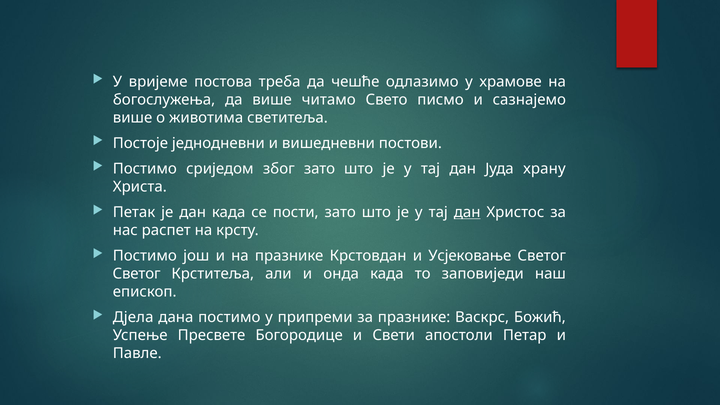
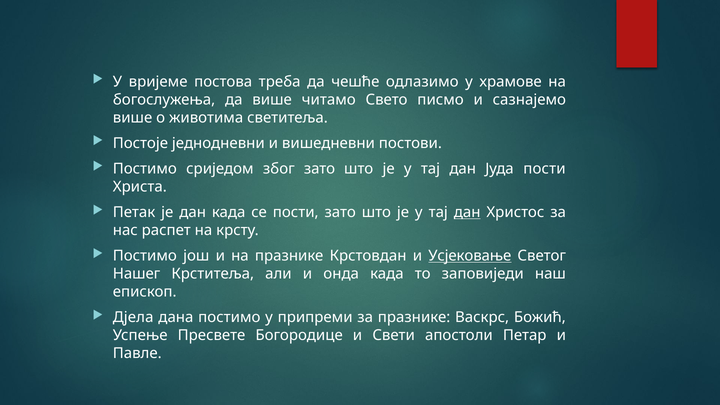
Јуда храну: храну -> пости
Усјековање underline: none -> present
Светог at (137, 274): Светог -> Нашег
